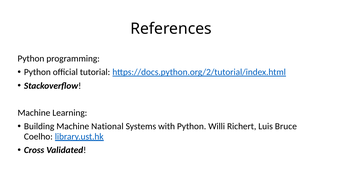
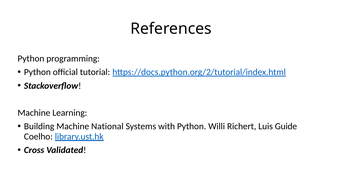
Bruce: Bruce -> Guide
